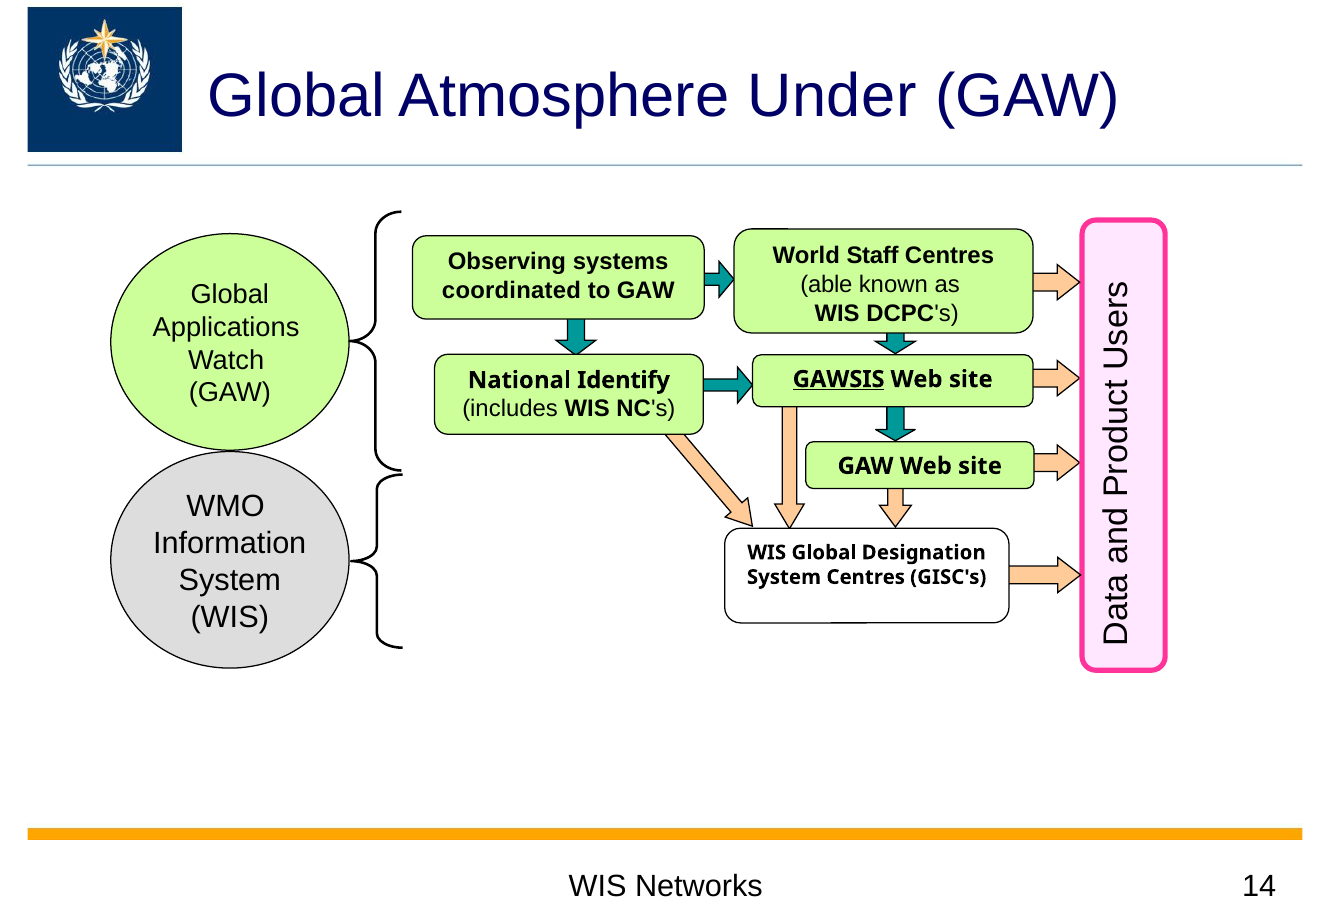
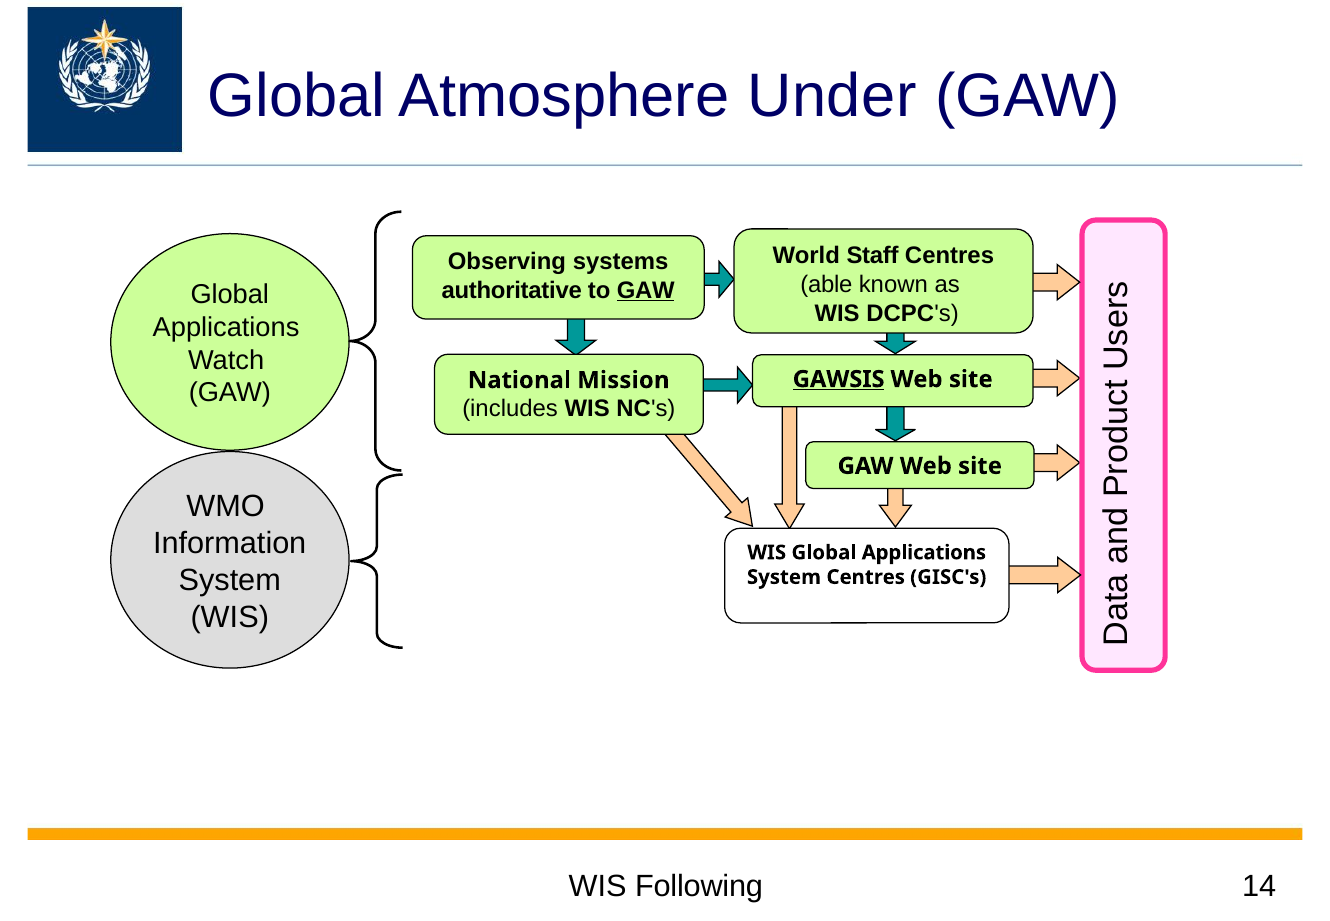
coordinated: coordinated -> authoritative
GAW at (646, 290) underline: none -> present
Identify: Identify -> Mission
WIS Global Designation: Designation -> Applications
Networks: Networks -> Following
